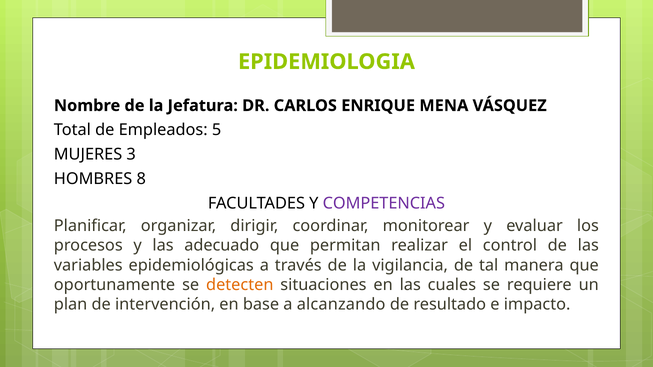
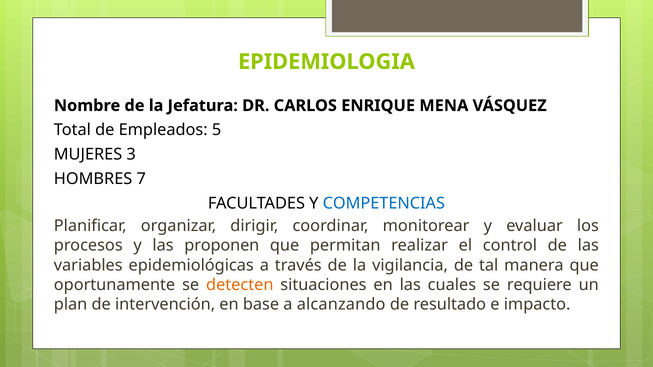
8: 8 -> 7
COMPETENCIAS colour: purple -> blue
adecuado: adecuado -> proponen
